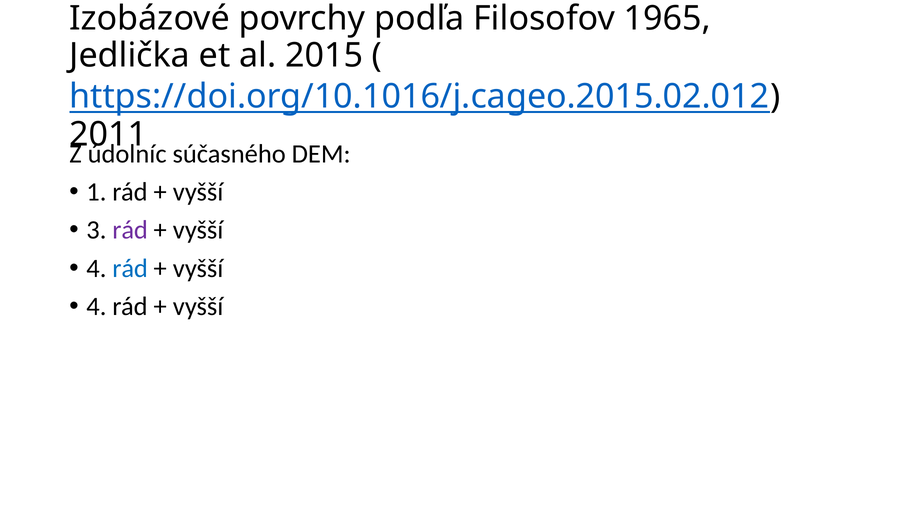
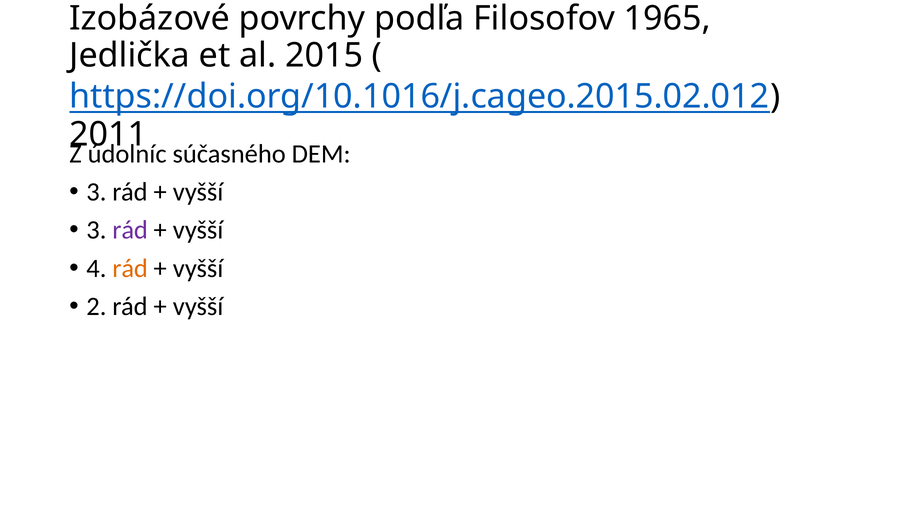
1 at (96, 192): 1 -> 3
rád at (130, 268) colour: blue -> orange
4 at (96, 306): 4 -> 2
